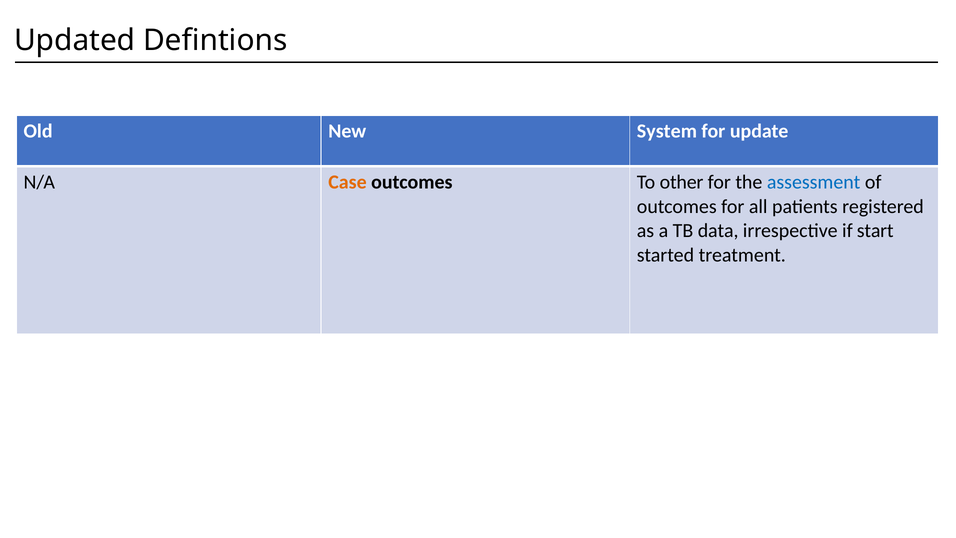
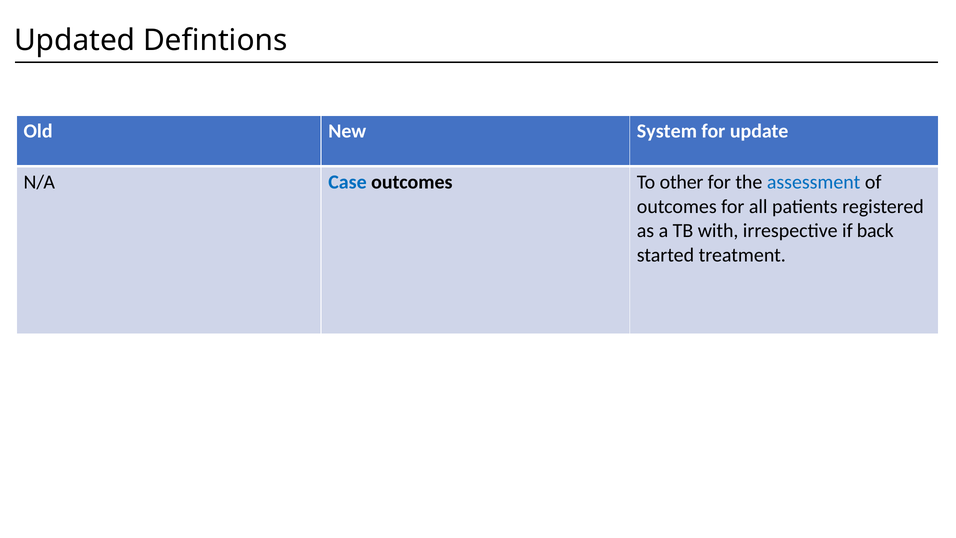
Case colour: orange -> blue
data: data -> with
start: start -> back
